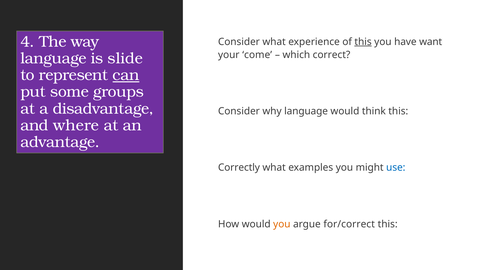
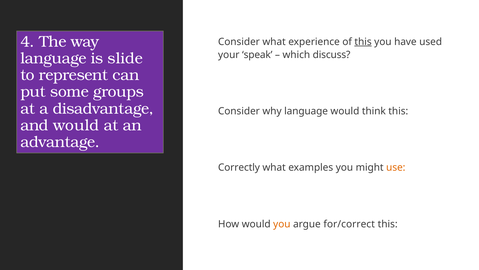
want: want -> used
come: come -> speak
correct: correct -> discuss
can underline: present -> none
and where: where -> would
use colour: blue -> orange
